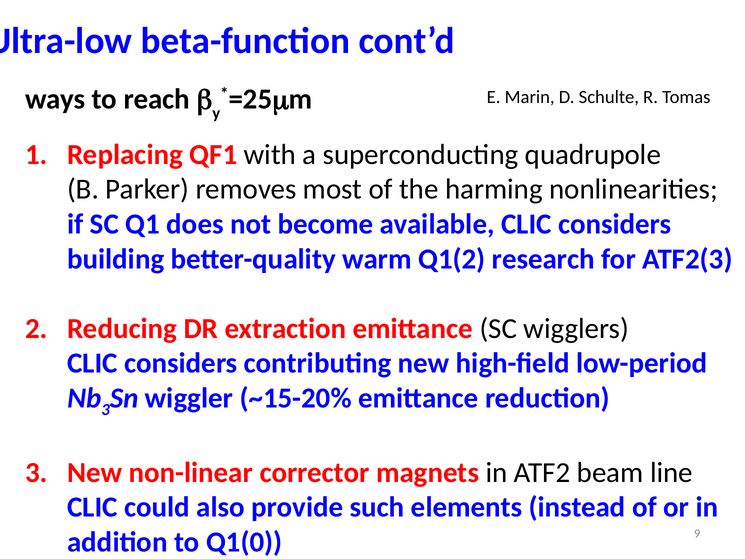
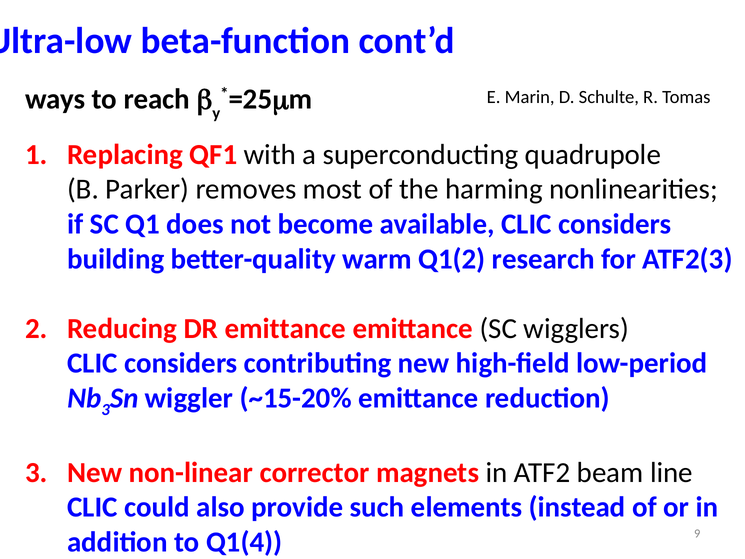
DR extraction: extraction -> emittance
Q1(0: Q1(0 -> Q1(4
